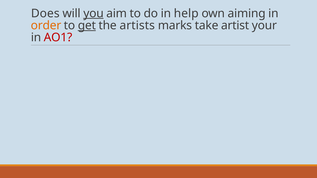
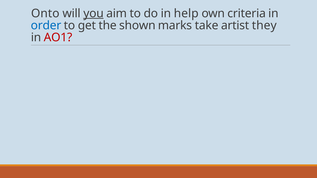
Does: Does -> Onto
aiming: aiming -> criteria
order colour: orange -> blue
get underline: present -> none
artists: artists -> shown
your: your -> they
